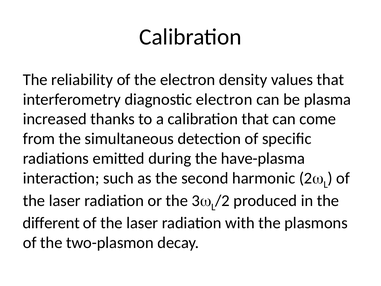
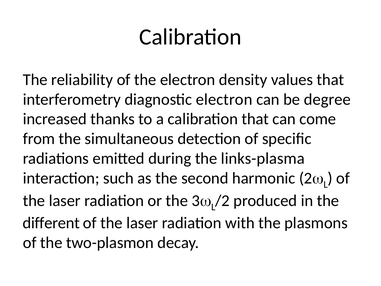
plasma: plasma -> degree
have-plasma: have-plasma -> links-plasma
